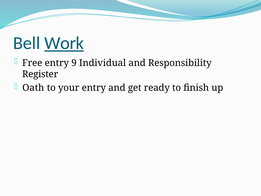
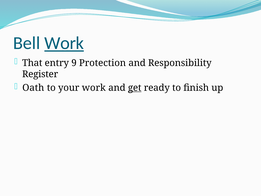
Free: Free -> That
Individual: Individual -> Protection
your entry: entry -> work
get underline: none -> present
